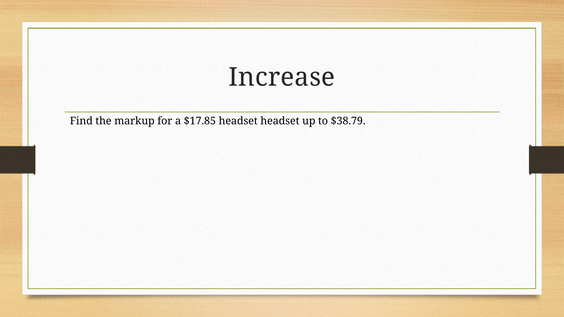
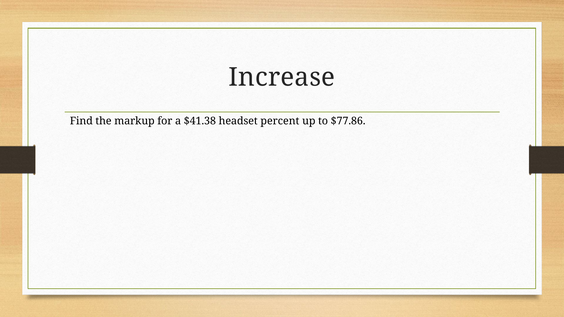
$17.85: $17.85 -> $41.38
headset headset: headset -> percent
$38.79: $38.79 -> $77.86
